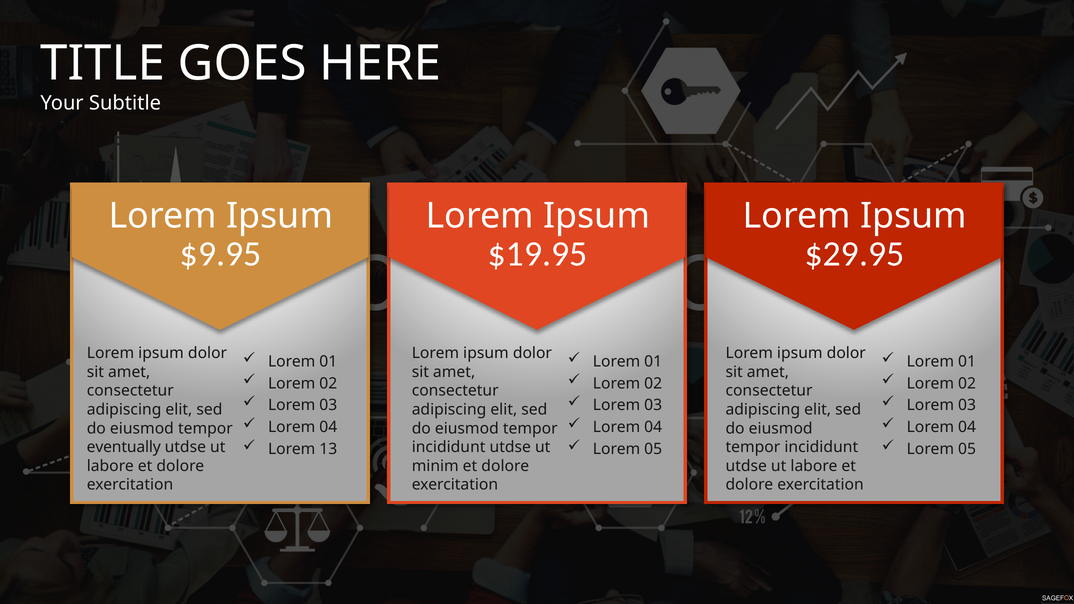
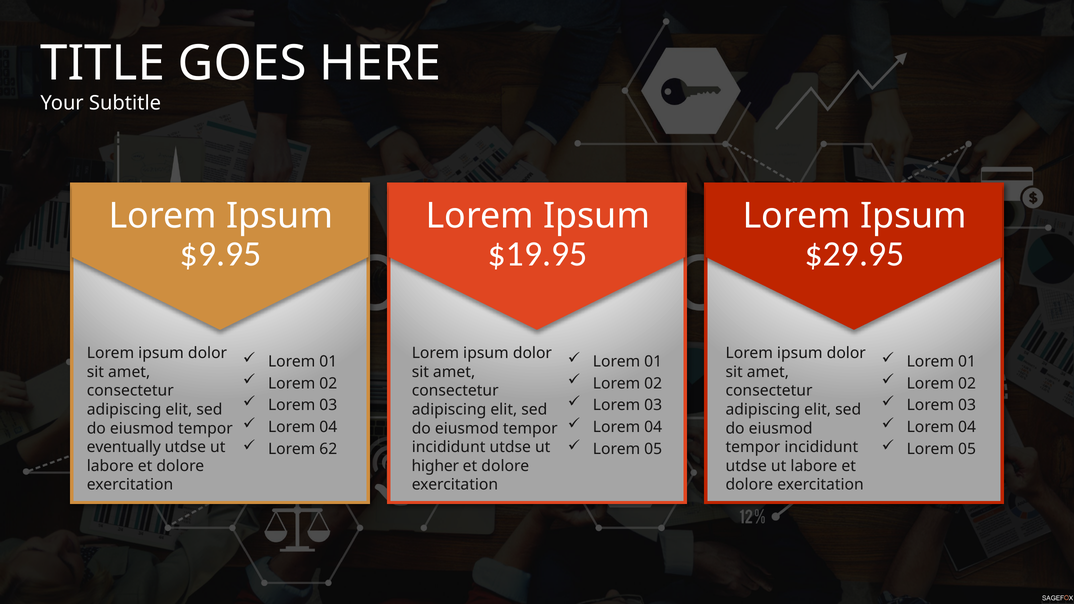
13: 13 -> 62
minim: minim -> higher
